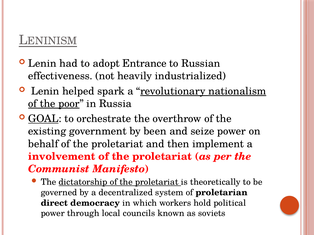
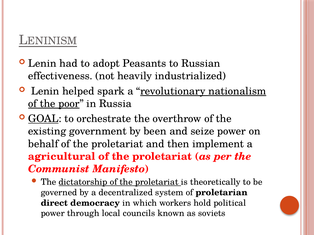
Entrance: Entrance -> Peasants
involvement: involvement -> agricultural
